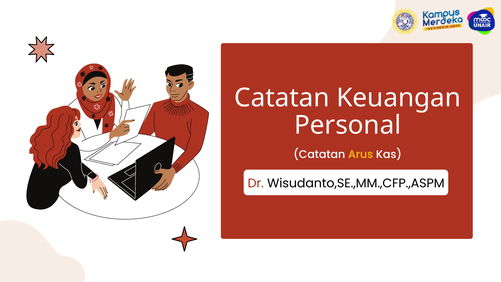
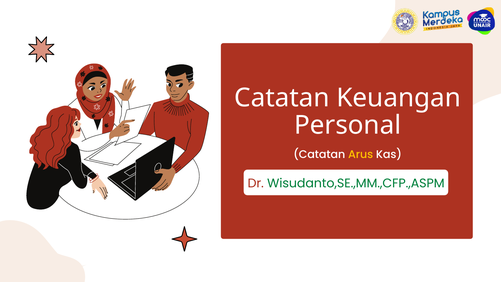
Wisudanto,SE.,MM.,CFP.,ASPM colour: black -> green
